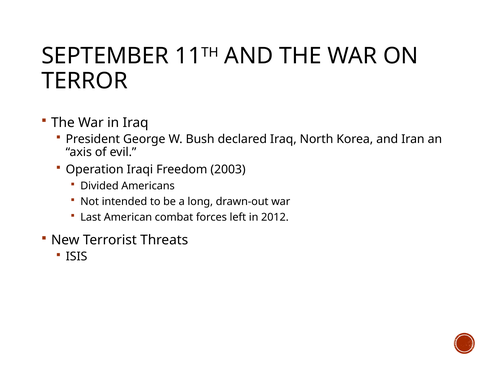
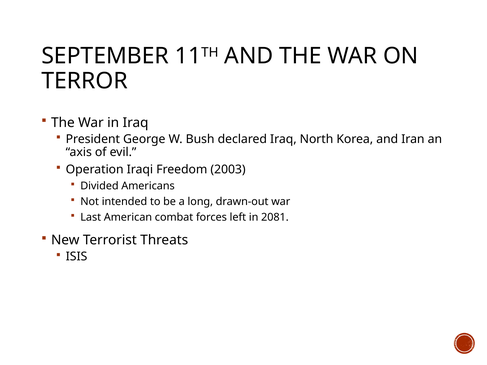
2012: 2012 -> 2081
